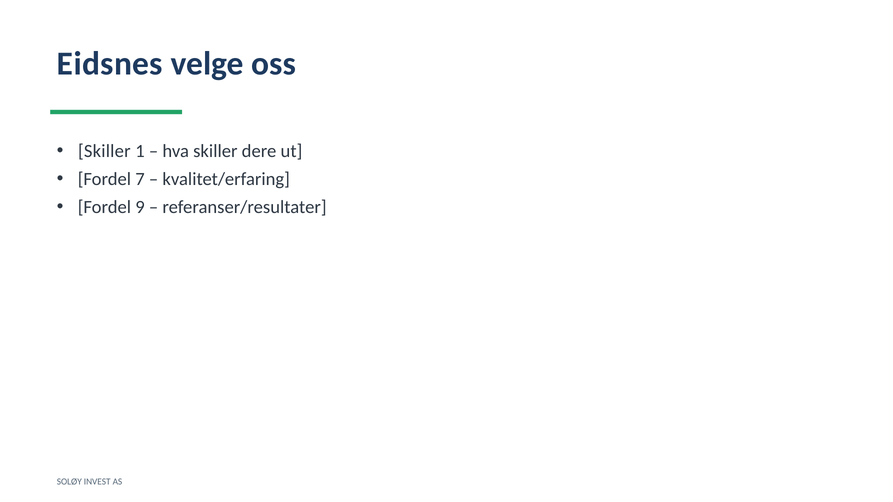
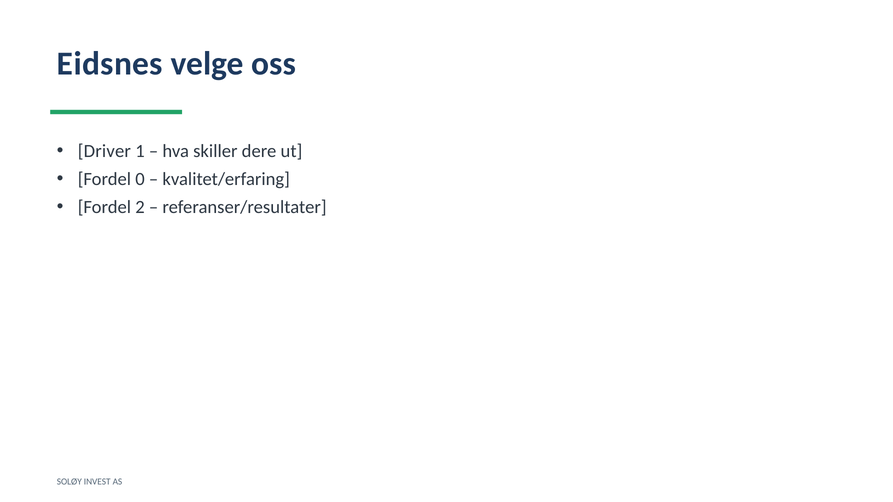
Skiller at (104, 151): Skiller -> Driver
7: 7 -> 0
9: 9 -> 2
